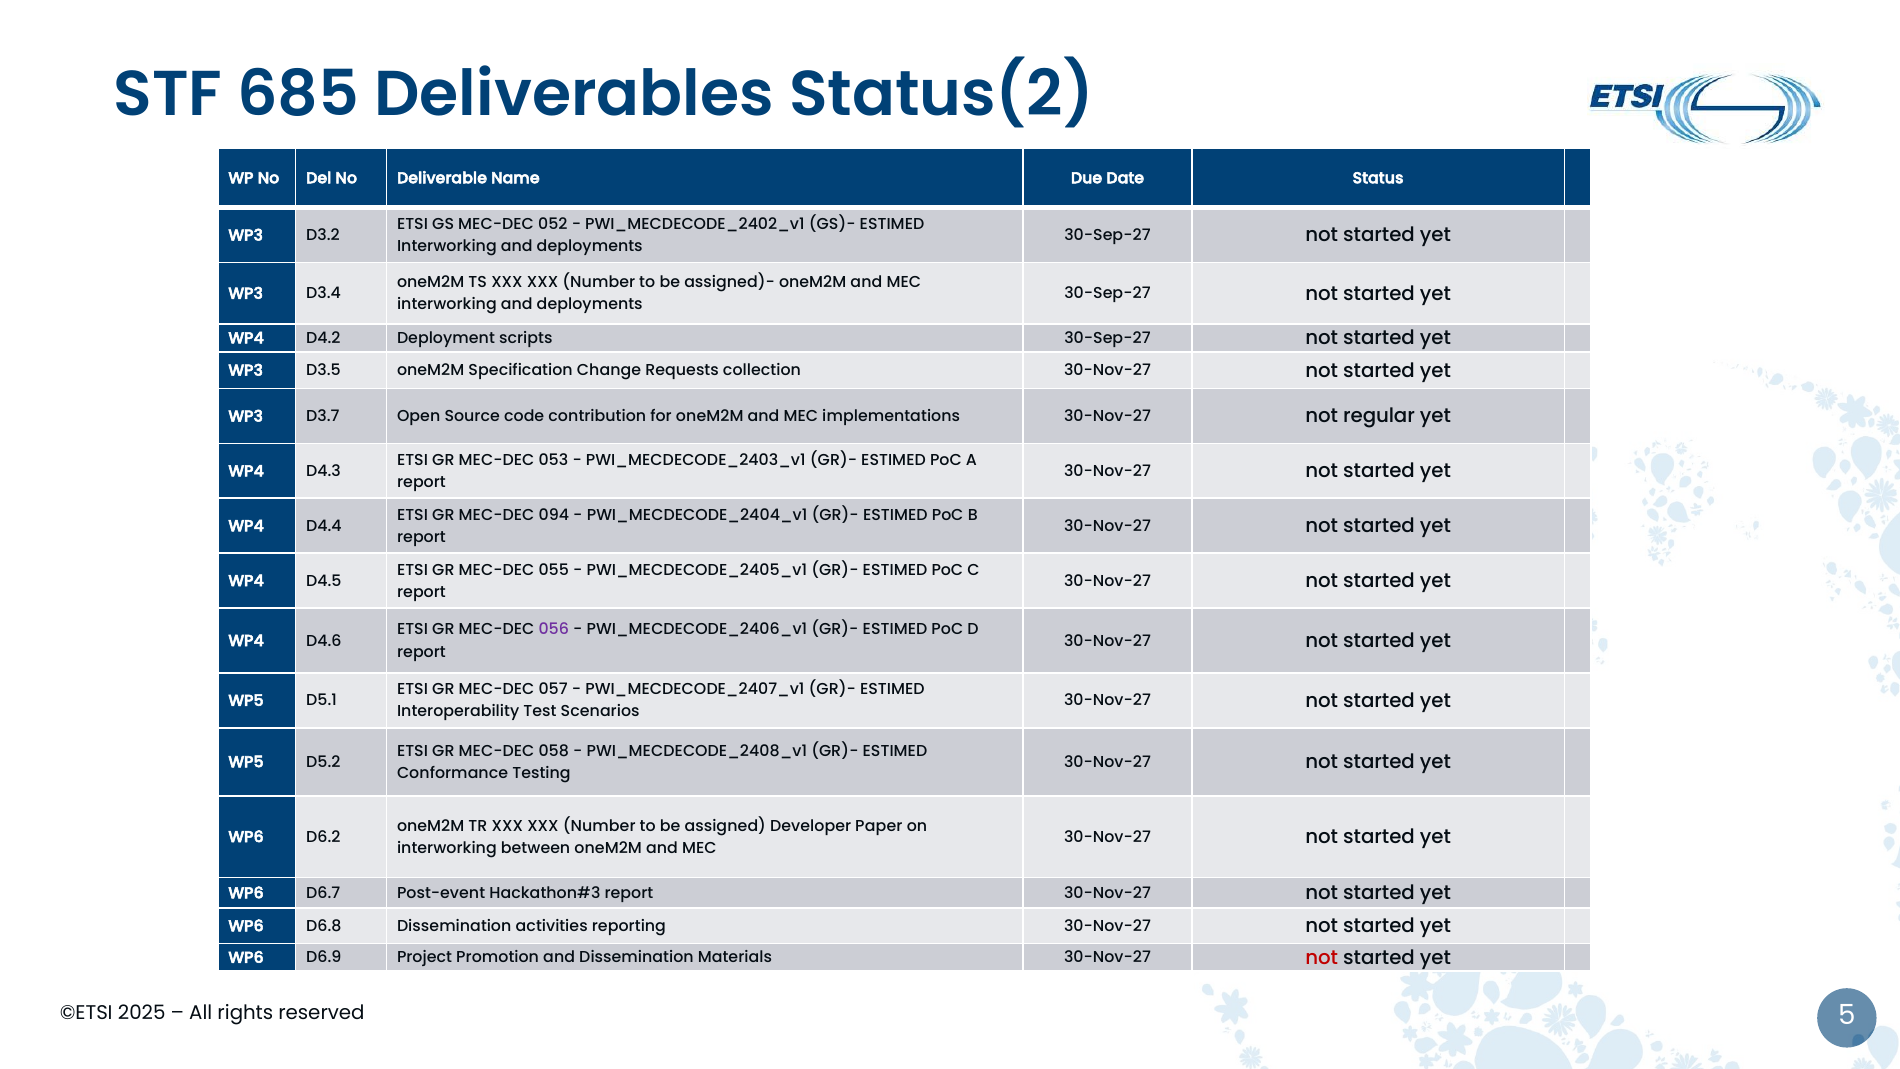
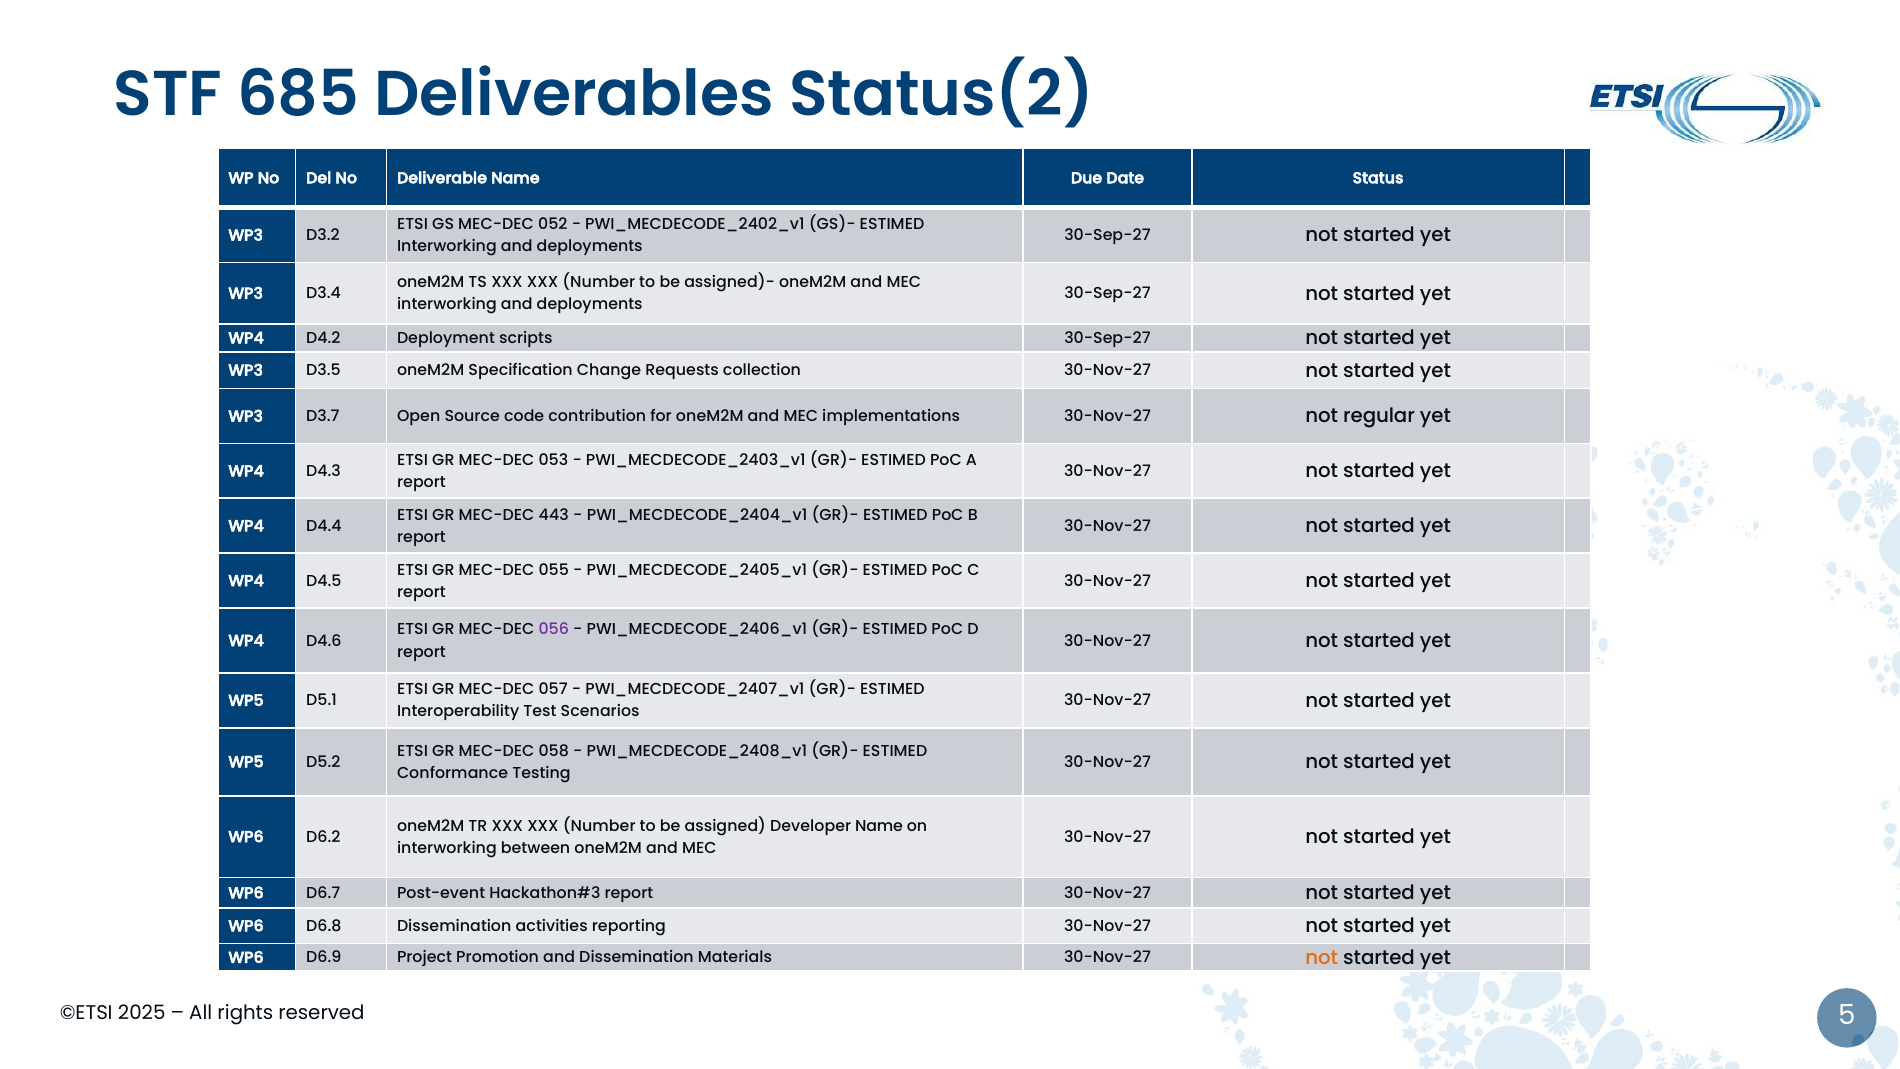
094: 094 -> 443
Developer Paper: Paper -> Name
not at (1322, 957) colour: red -> orange
